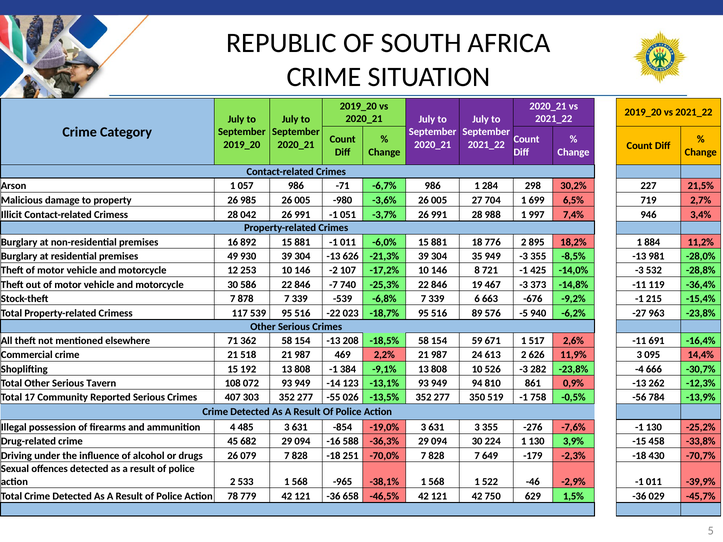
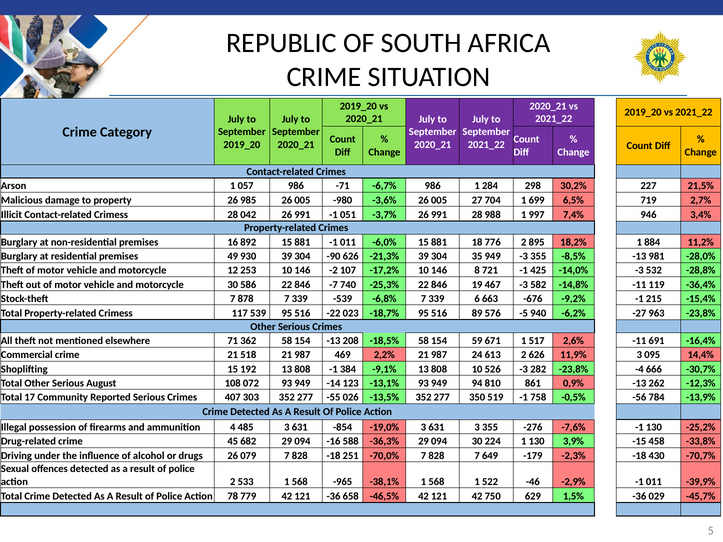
304 -13: -13 -> -90
373: 373 -> 582
Tavern: Tavern -> August
